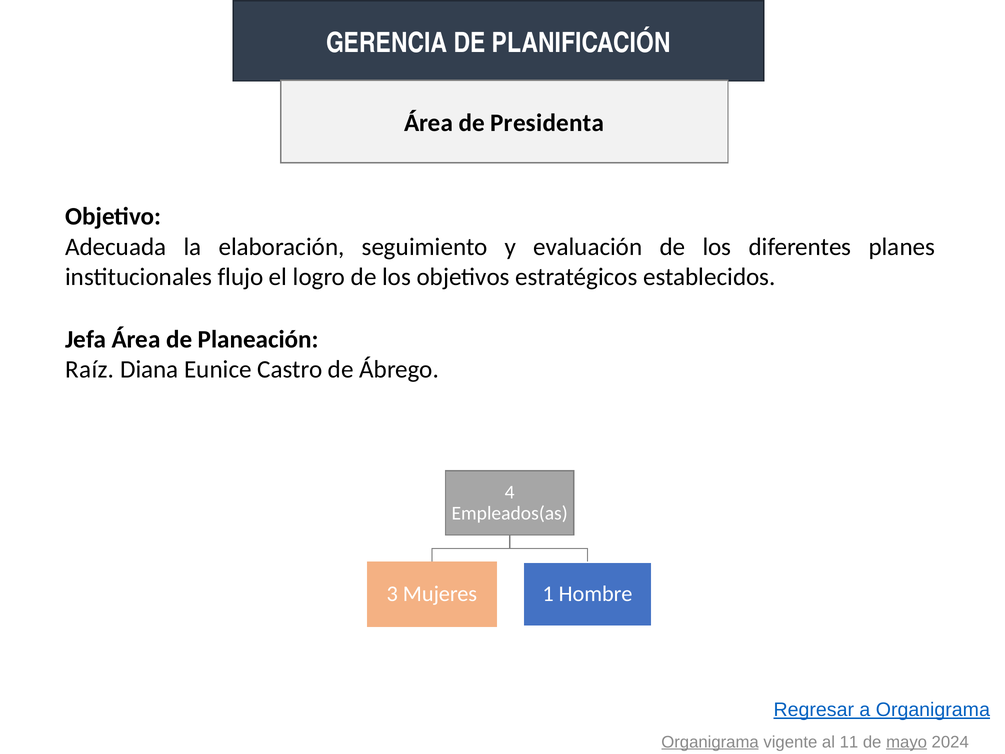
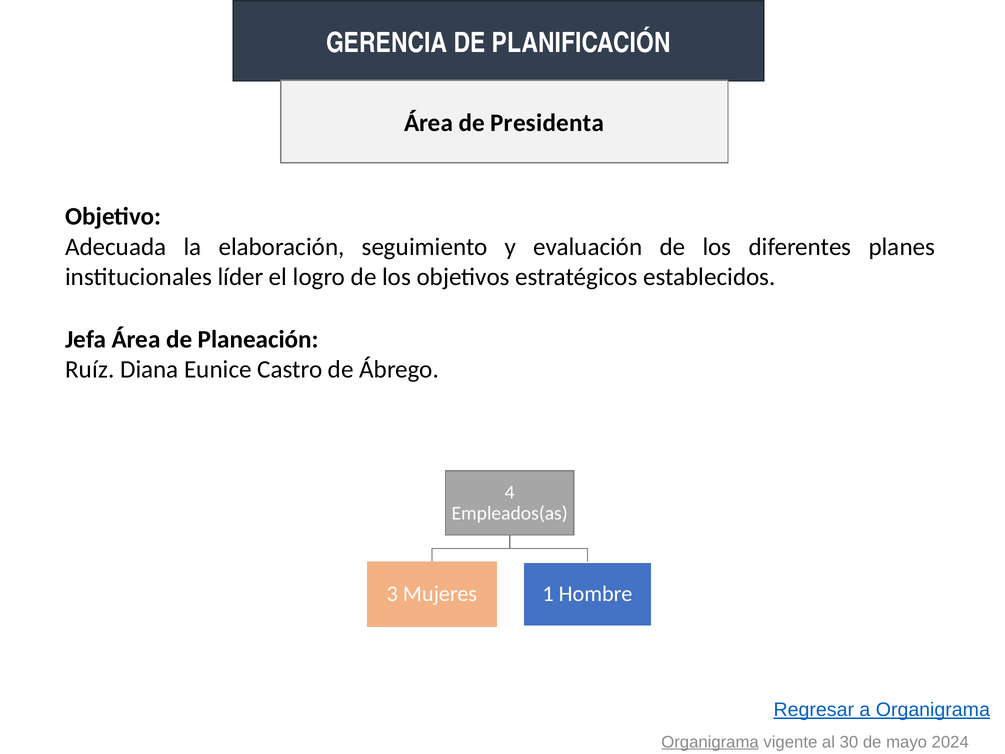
flujo: flujo -> líder
Raíz: Raíz -> Ruíz
11: 11 -> 30
mayo underline: present -> none
